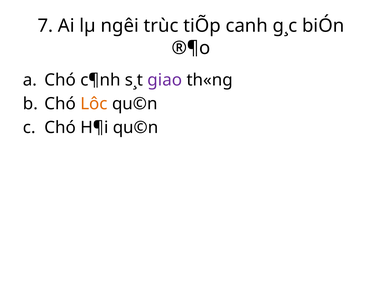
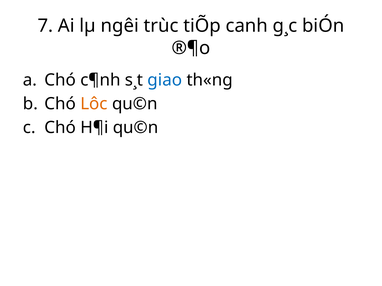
giao colour: purple -> blue
